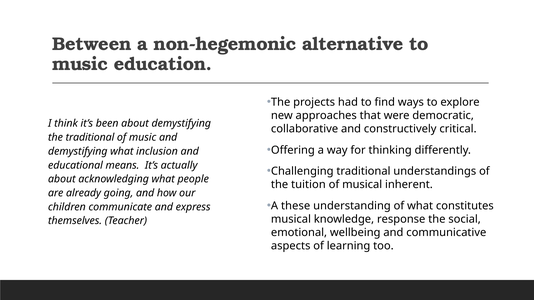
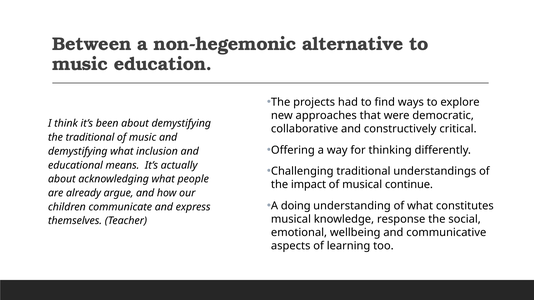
tuition: tuition -> impact
inherent: inherent -> continue
going: going -> argue
these: these -> doing
